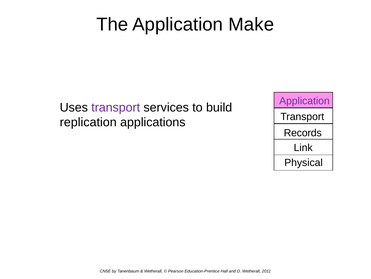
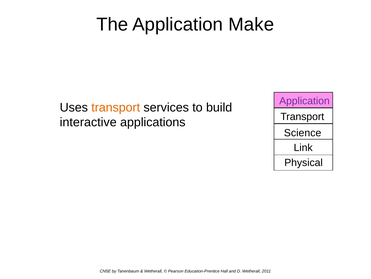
transport at (116, 107) colour: purple -> orange
replication: replication -> interactive
Records: Records -> Science
